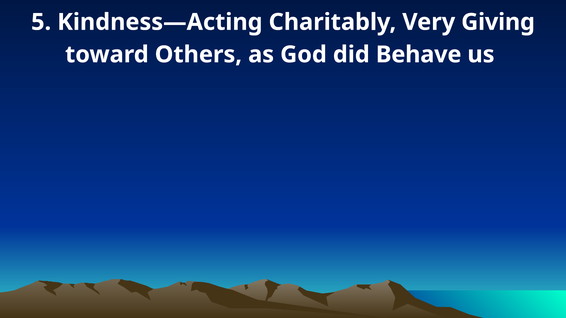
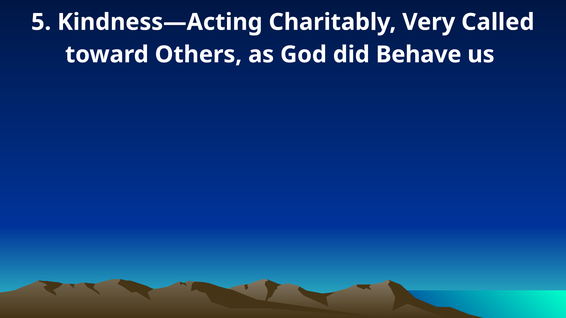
Giving: Giving -> Called
